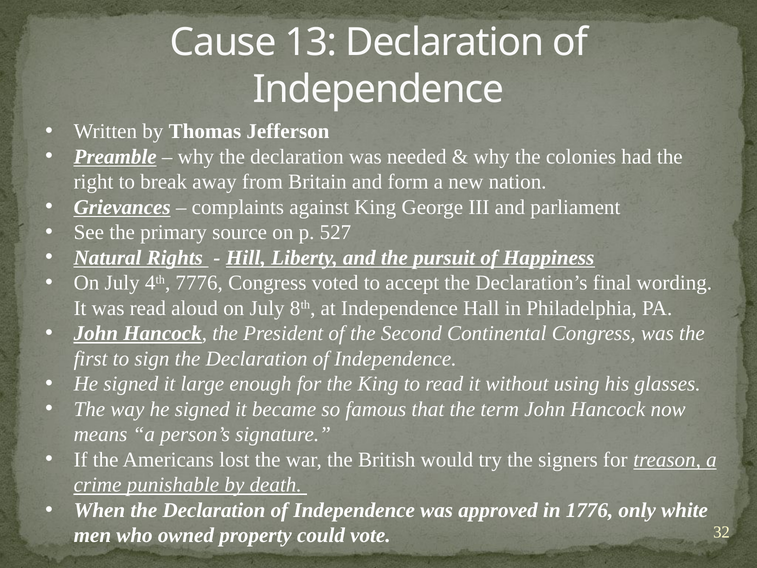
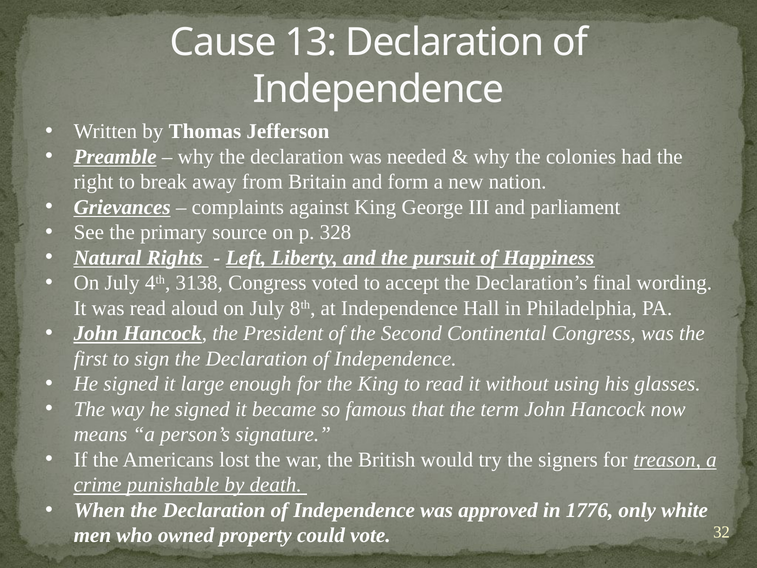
527: 527 -> 328
Hill: Hill -> Left
7776: 7776 -> 3138
